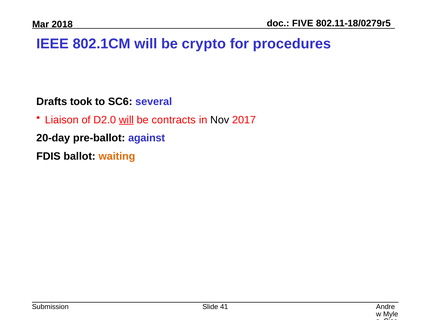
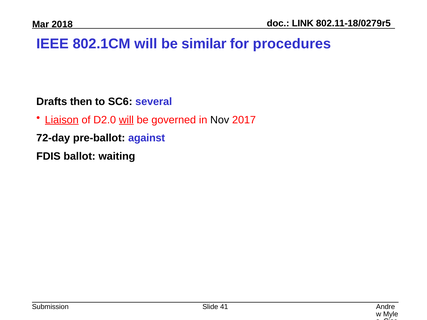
FIVE: FIVE -> LINK
crypto: crypto -> similar
took: took -> then
Liaison underline: none -> present
contracts: contracts -> governed
20-day: 20-day -> 72-day
waiting colour: orange -> black
